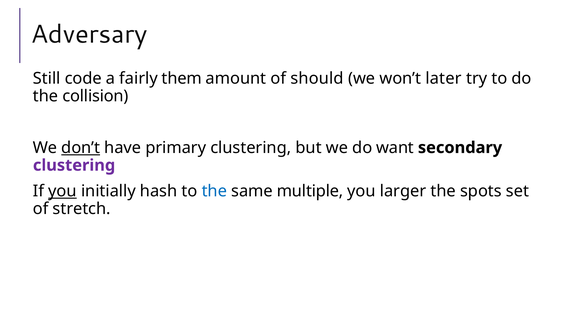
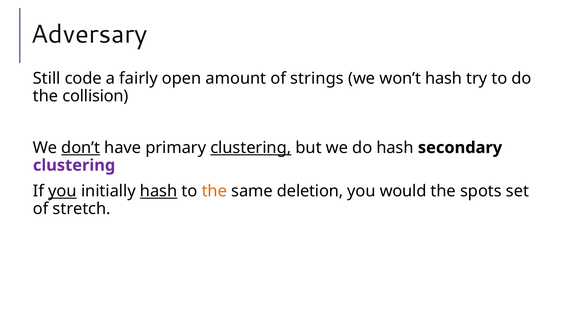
them: them -> open
should: should -> strings
won’t later: later -> hash
clustering at (251, 148) underline: none -> present
do want: want -> hash
hash at (159, 192) underline: none -> present
the at (214, 192) colour: blue -> orange
multiple: multiple -> deletion
larger: larger -> would
